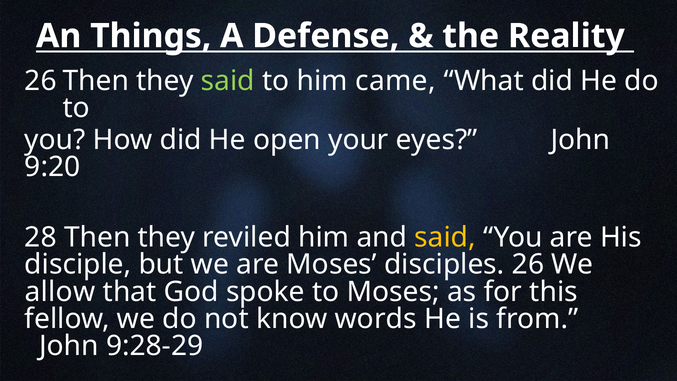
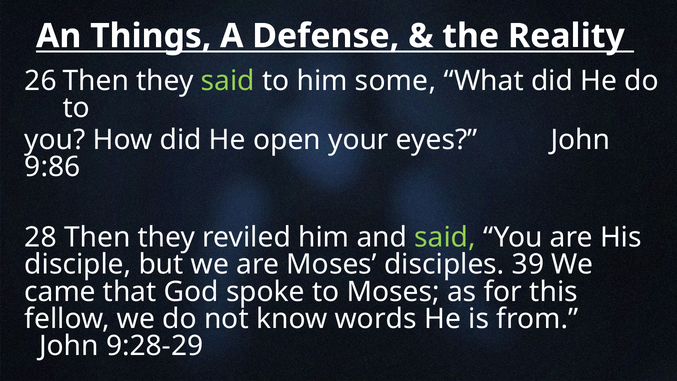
came: came -> some
9:20: 9:20 -> 9:86
said at (445, 237) colour: yellow -> light green
26: 26 -> 39
allow: allow -> came
